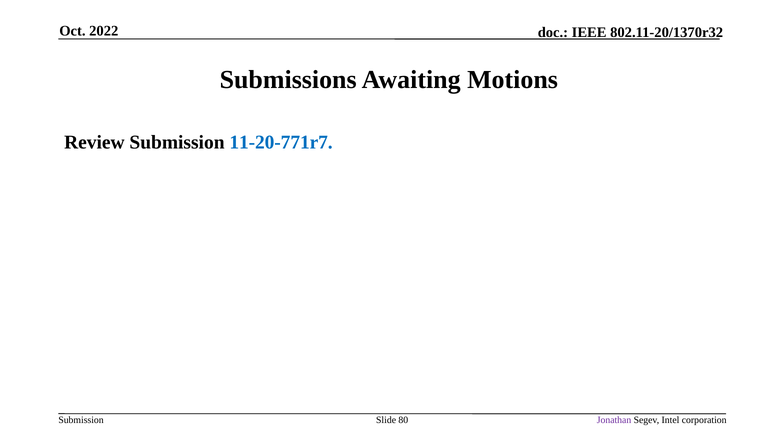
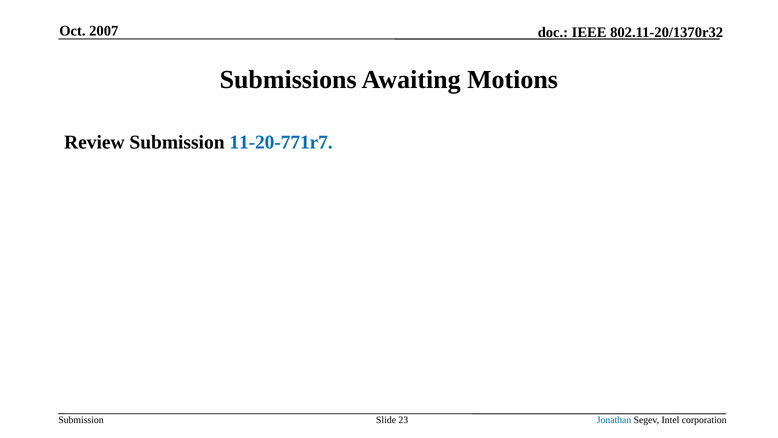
2022: 2022 -> 2007
80: 80 -> 23
Jonathan colour: purple -> blue
